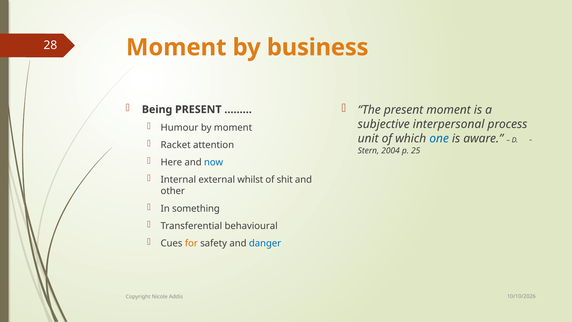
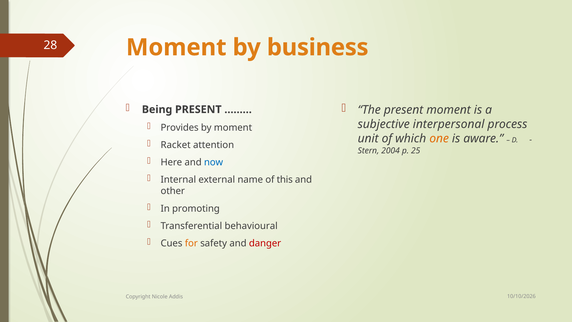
Humour: Humour -> Provides
one colour: blue -> orange
whilst: whilst -> name
shit: shit -> this
something: something -> promoting
danger colour: blue -> red
